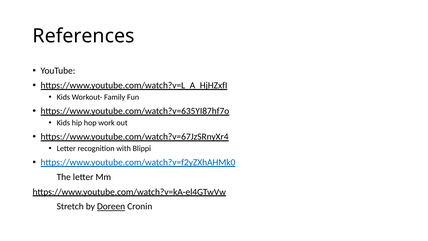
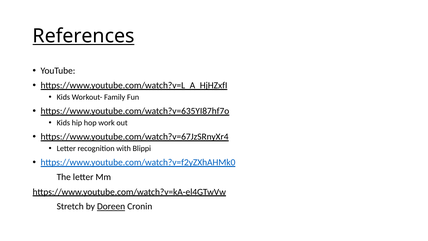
References underline: none -> present
